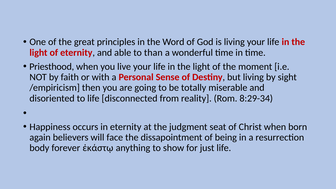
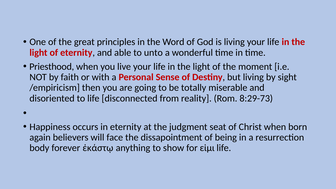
than: than -> unto
8:29-34: 8:29-34 -> 8:29-73
just: just -> εἰµι
